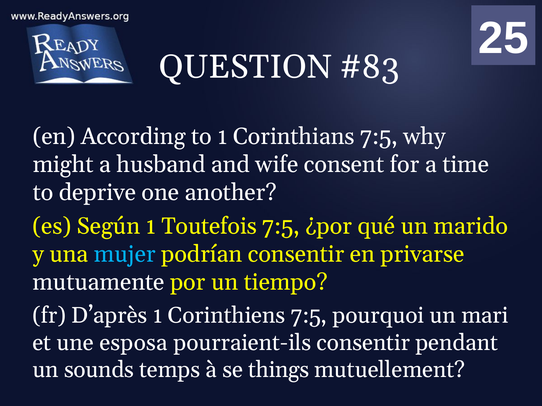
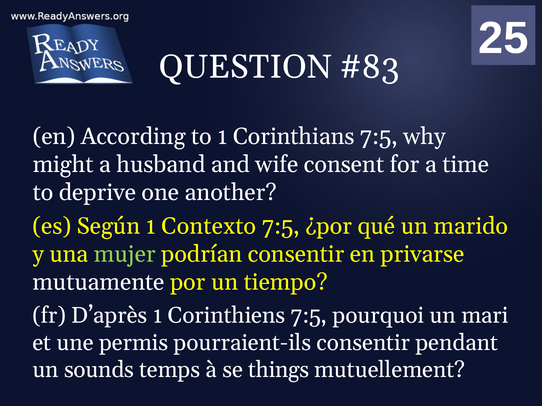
Toutefois: Toutefois -> Contexto
mujer colour: light blue -> light green
esposa: esposa -> permis
